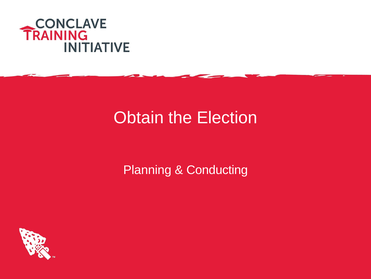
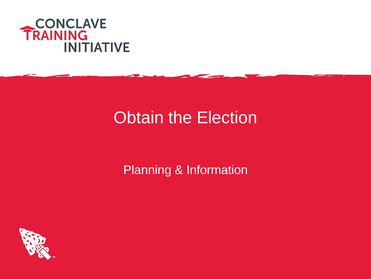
Conducting: Conducting -> Information
